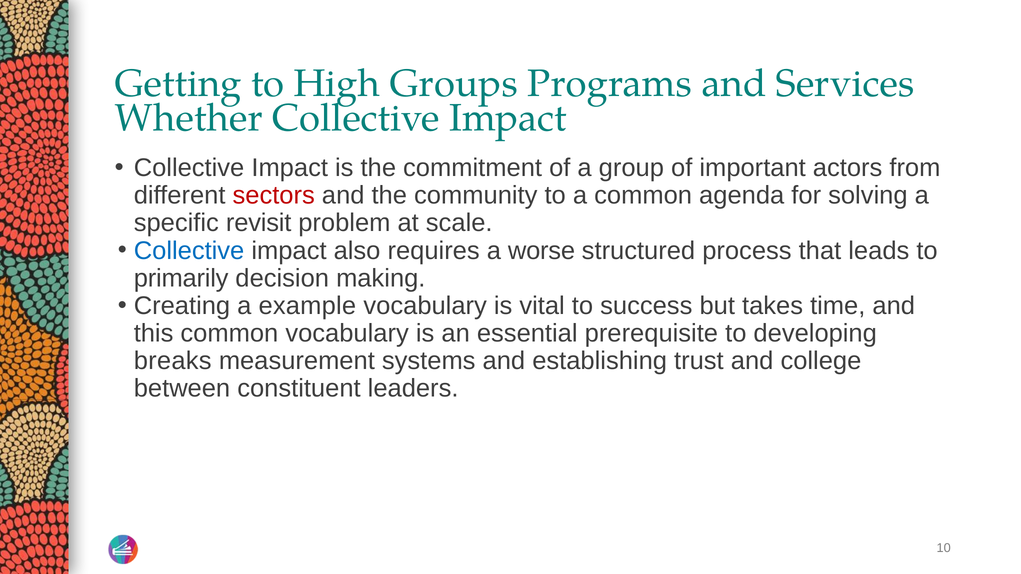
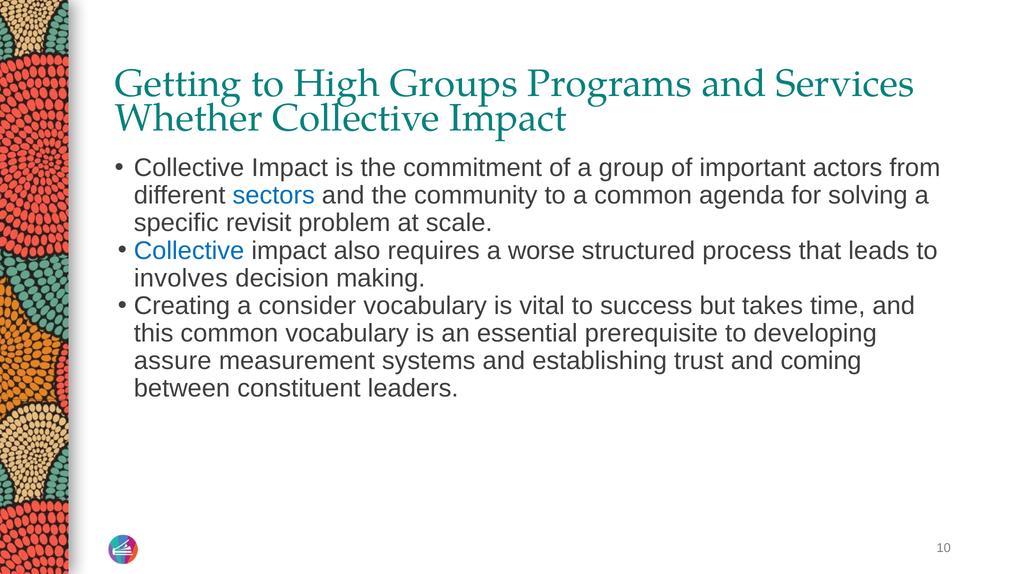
sectors colour: red -> blue
primarily: primarily -> involves
example: example -> consider
breaks: breaks -> assure
college: college -> coming
